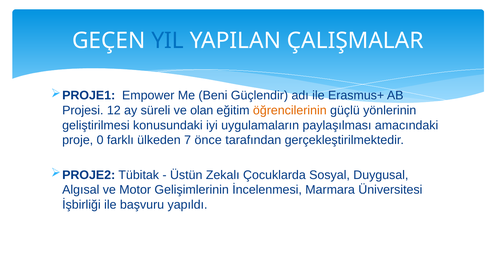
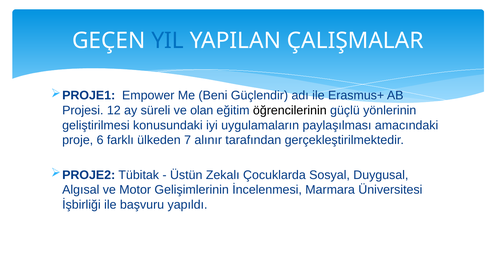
öğrencilerinin colour: orange -> black
0: 0 -> 6
önce: önce -> alınır
